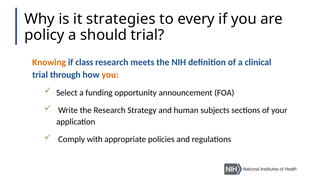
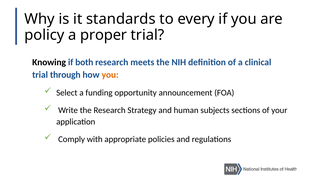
strategies: strategies -> standards
should: should -> proper
Knowing colour: orange -> black
class: class -> both
